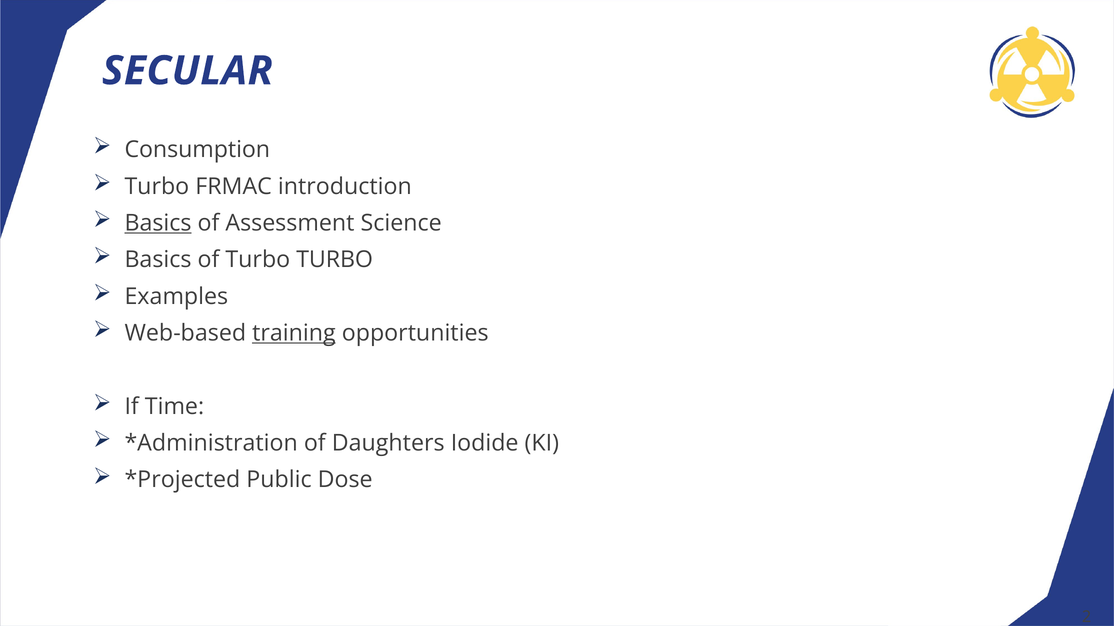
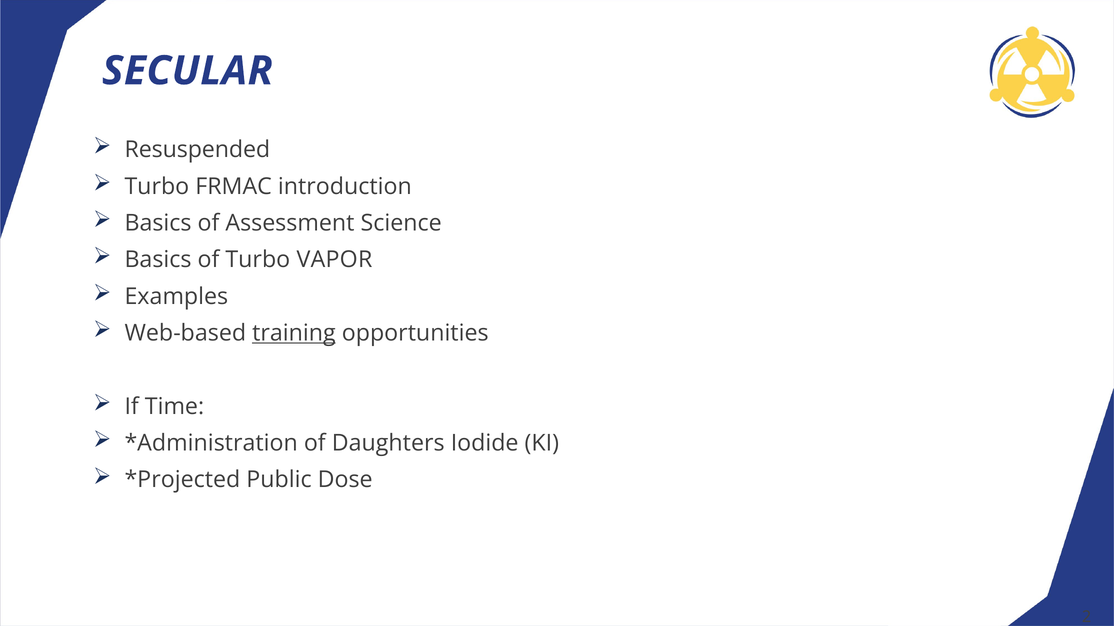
Consumption: Consumption -> Resuspended
Basics at (158, 223) underline: present -> none
Turbo TURBO: TURBO -> VAPOR
